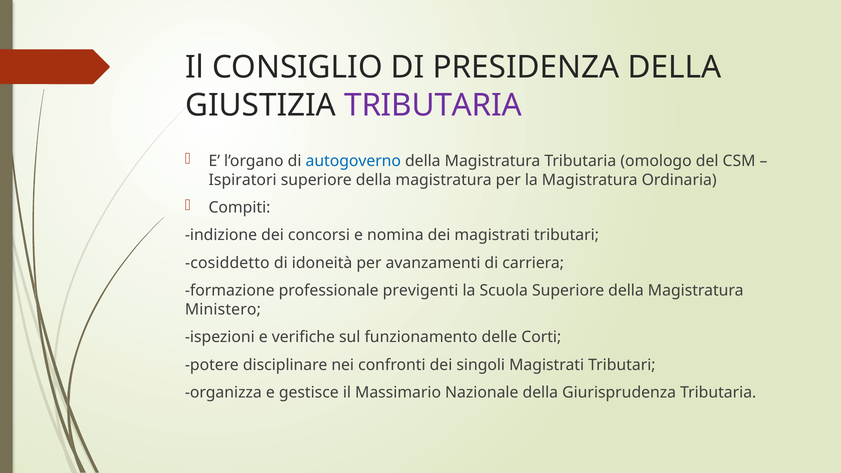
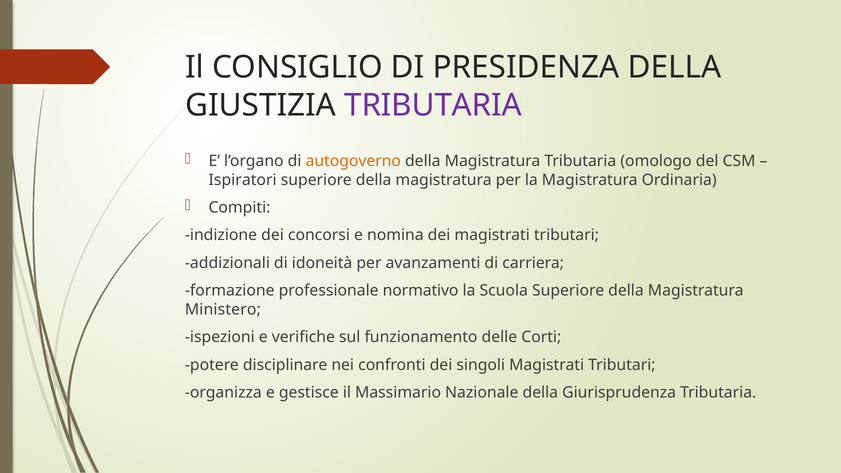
autogoverno colour: blue -> orange
cosiddetto: cosiddetto -> addizionali
previgenti: previgenti -> normativo
